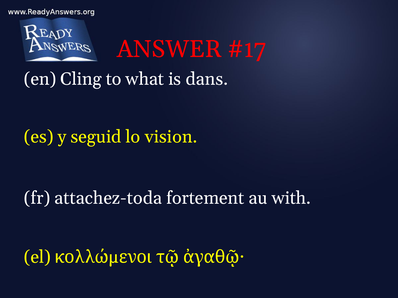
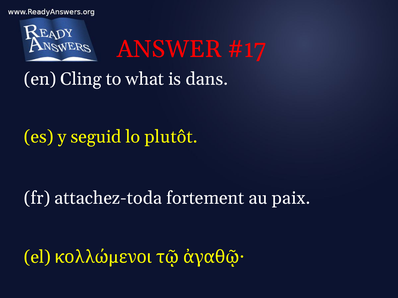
vision: vision -> plutôt
with: with -> paix
